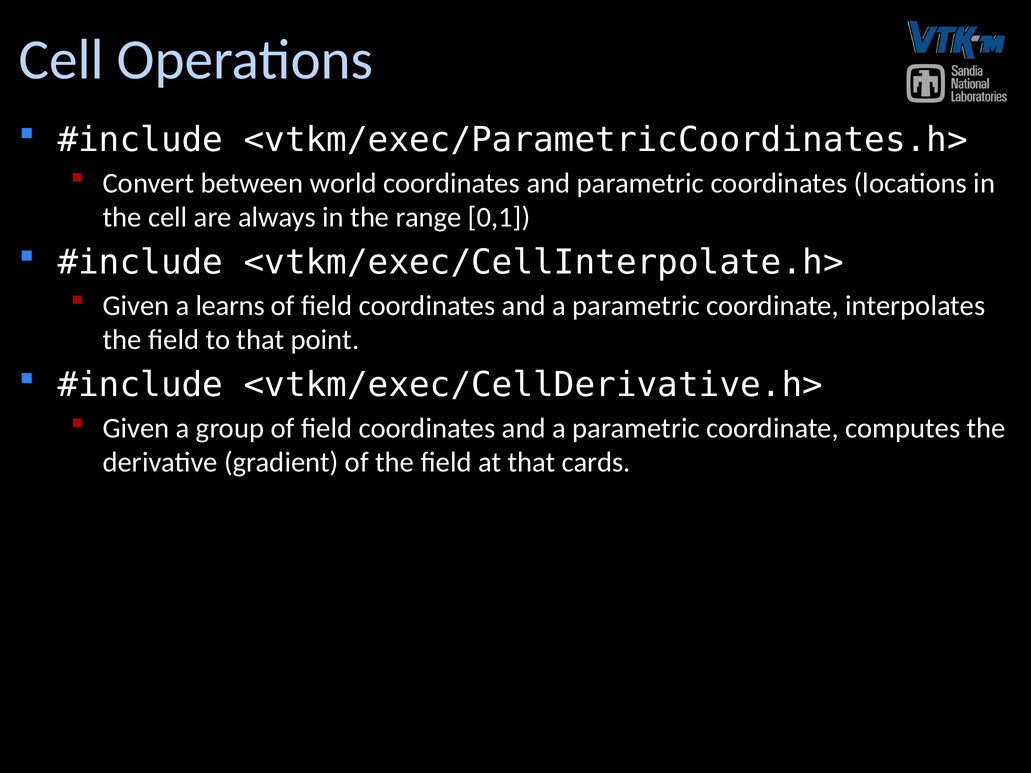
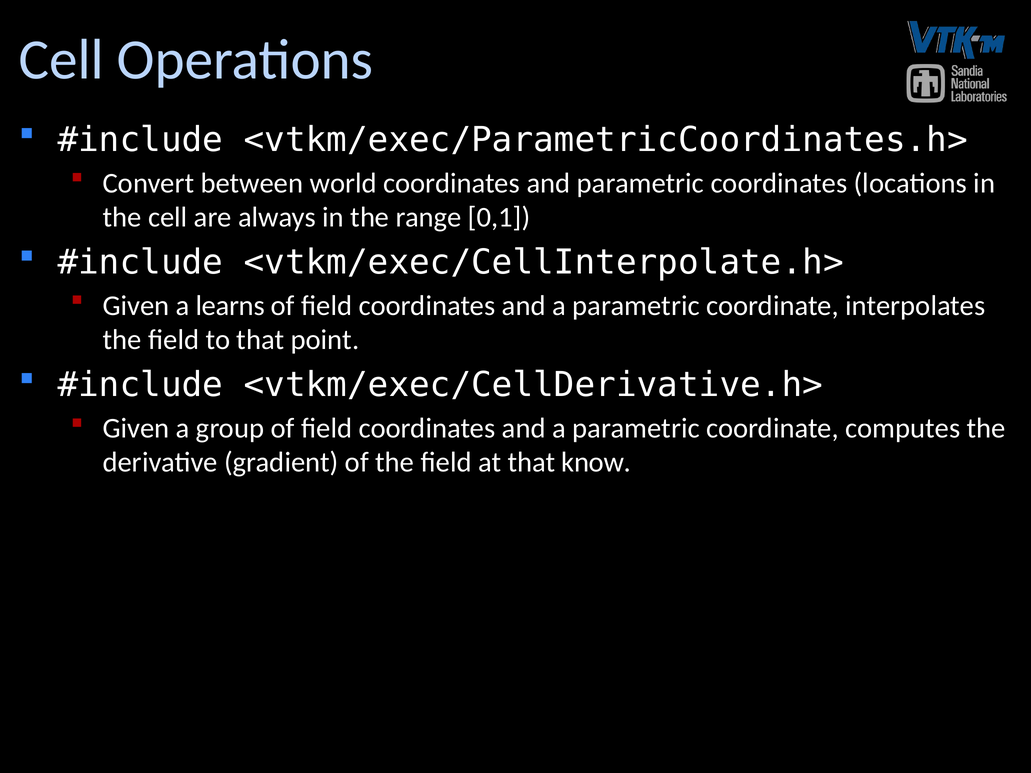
cards: cards -> know
